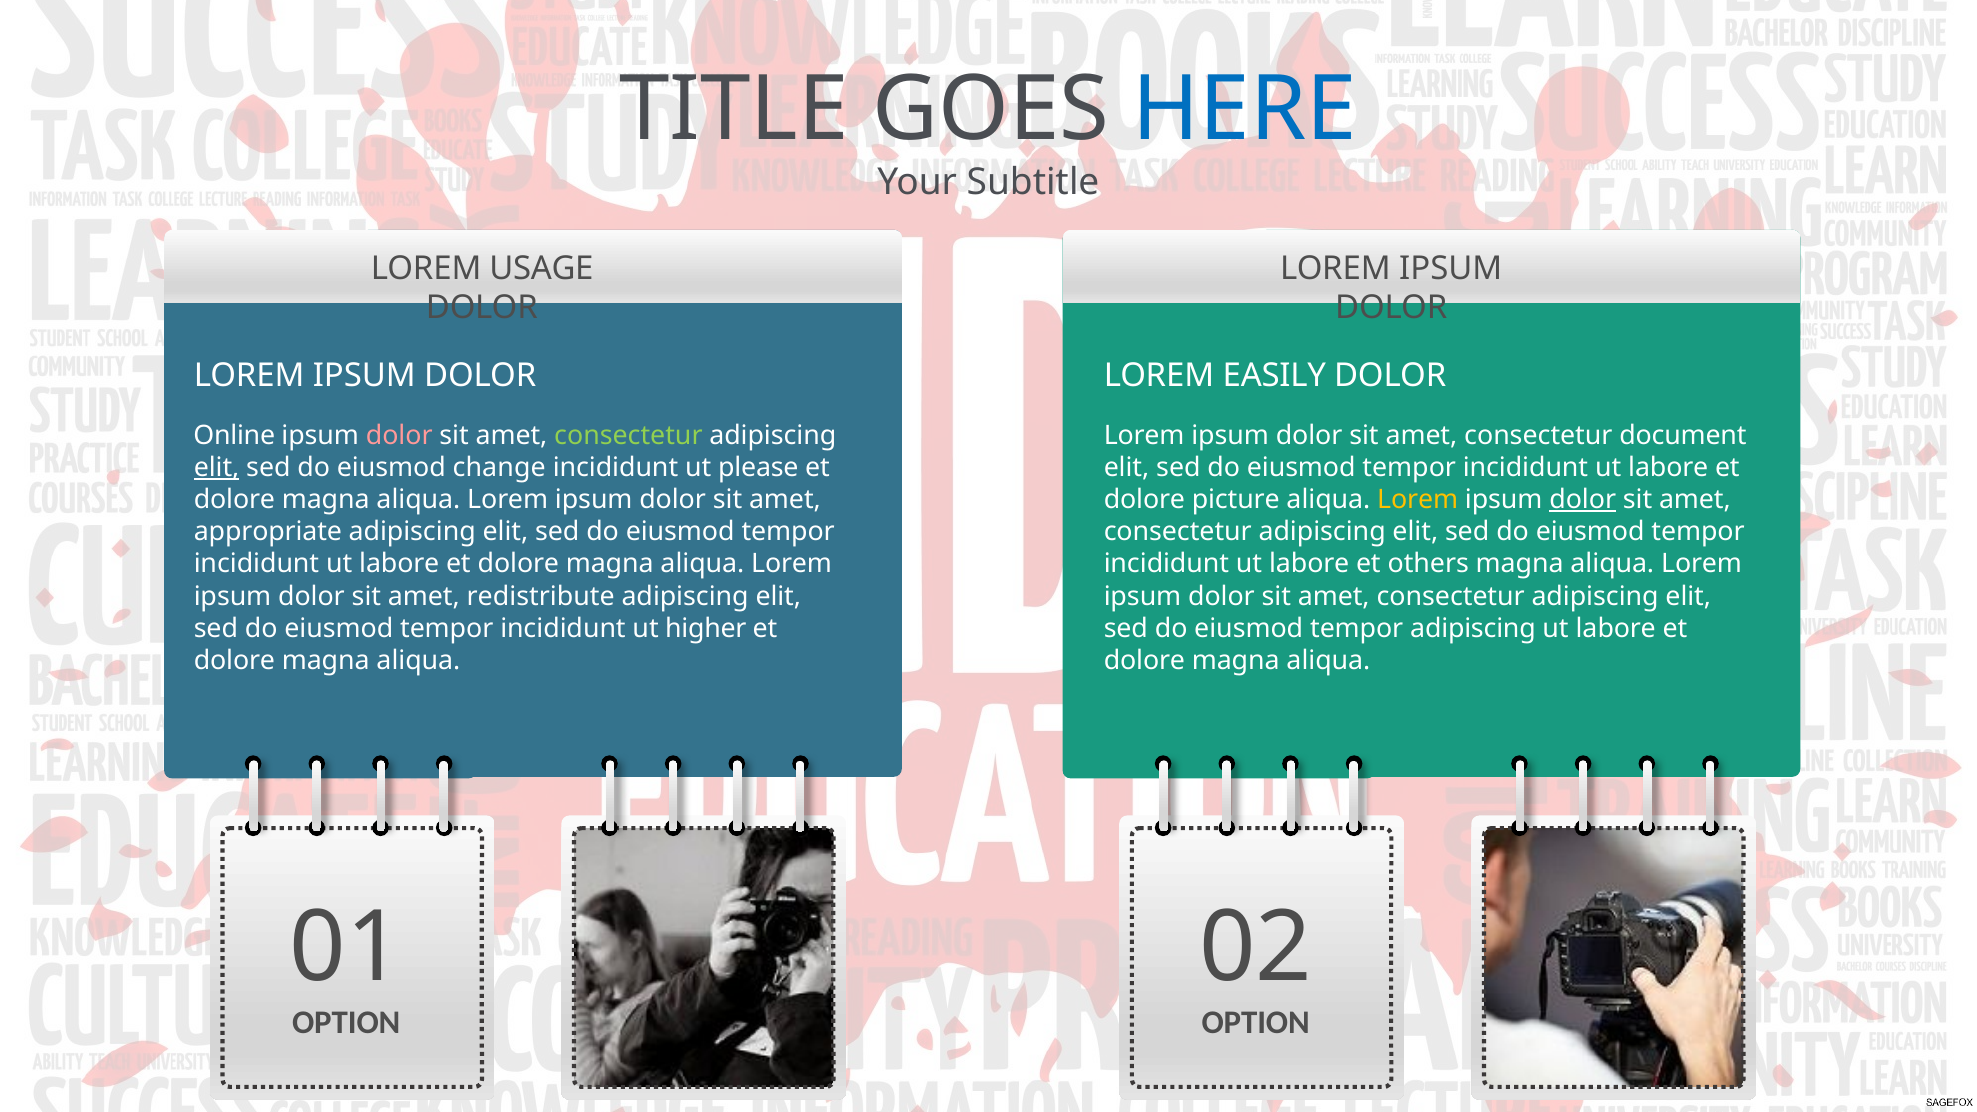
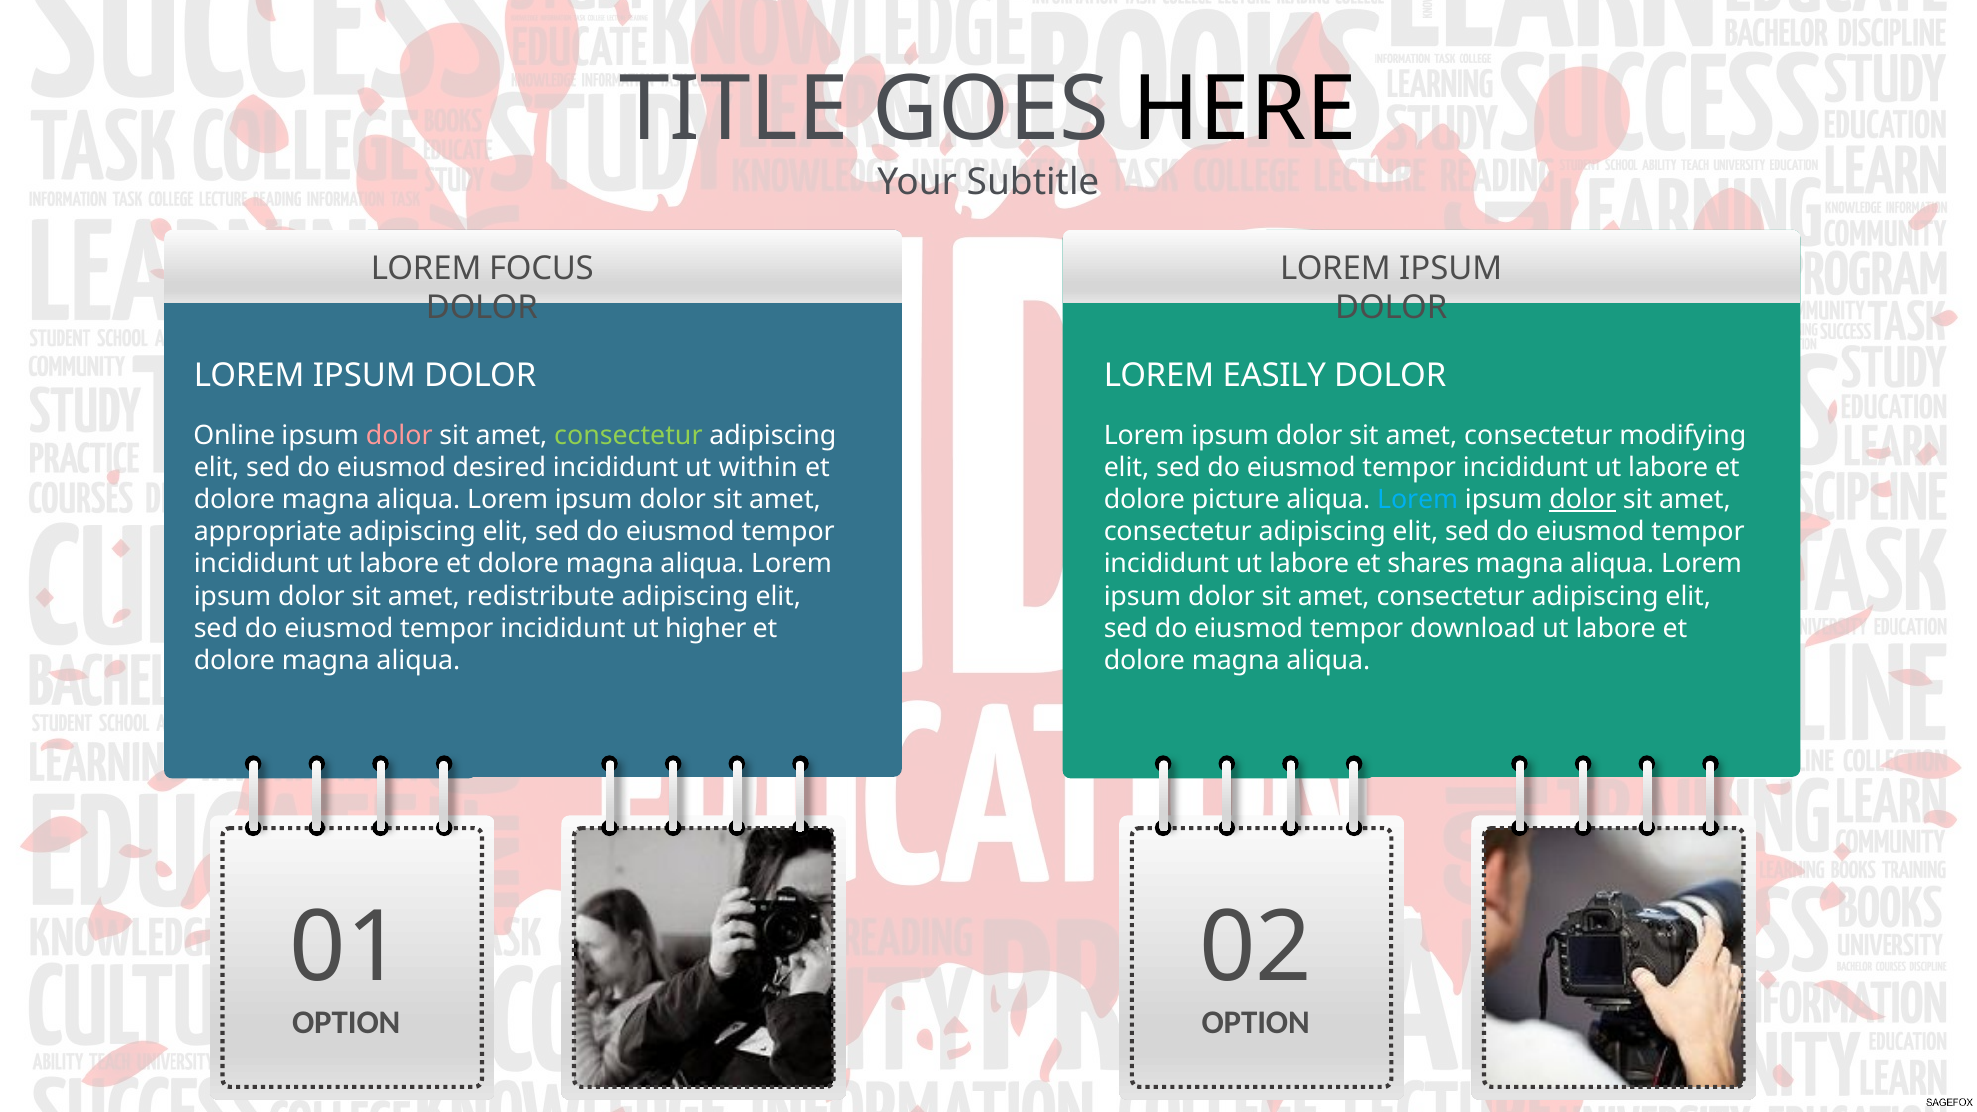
HERE colour: blue -> black
USAGE: USAGE -> FOCUS
document: document -> modifying
elit at (217, 468) underline: present -> none
change: change -> desired
please: please -> within
Lorem at (1418, 500) colour: yellow -> light blue
others: others -> shares
tempor adipiscing: adipiscing -> download
